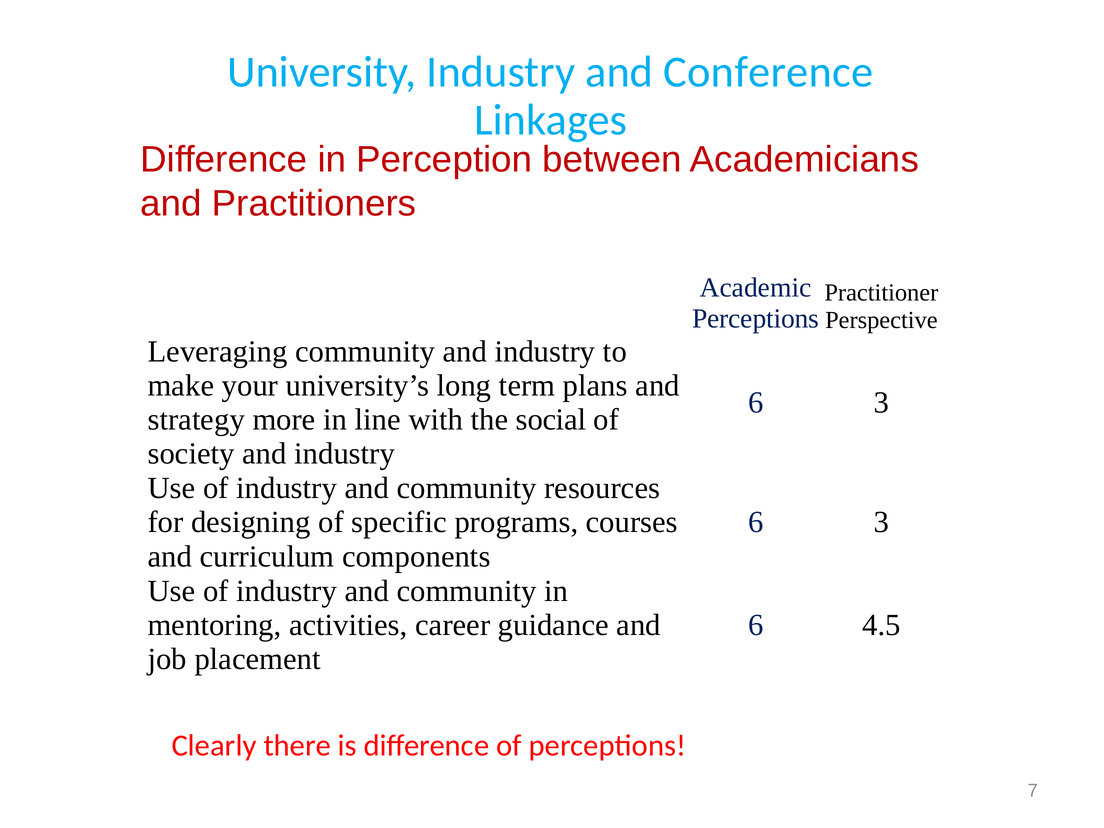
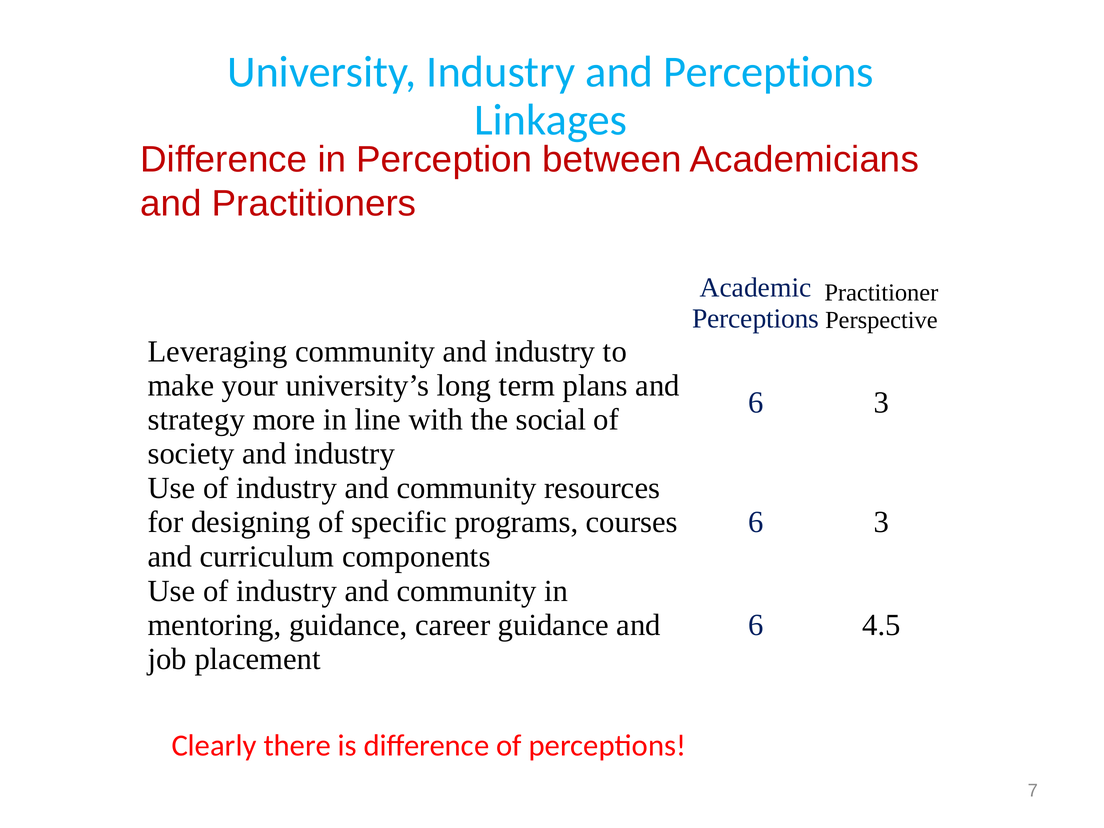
and Conference: Conference -> Perceptions
mentoring activities: activities -> guidance
